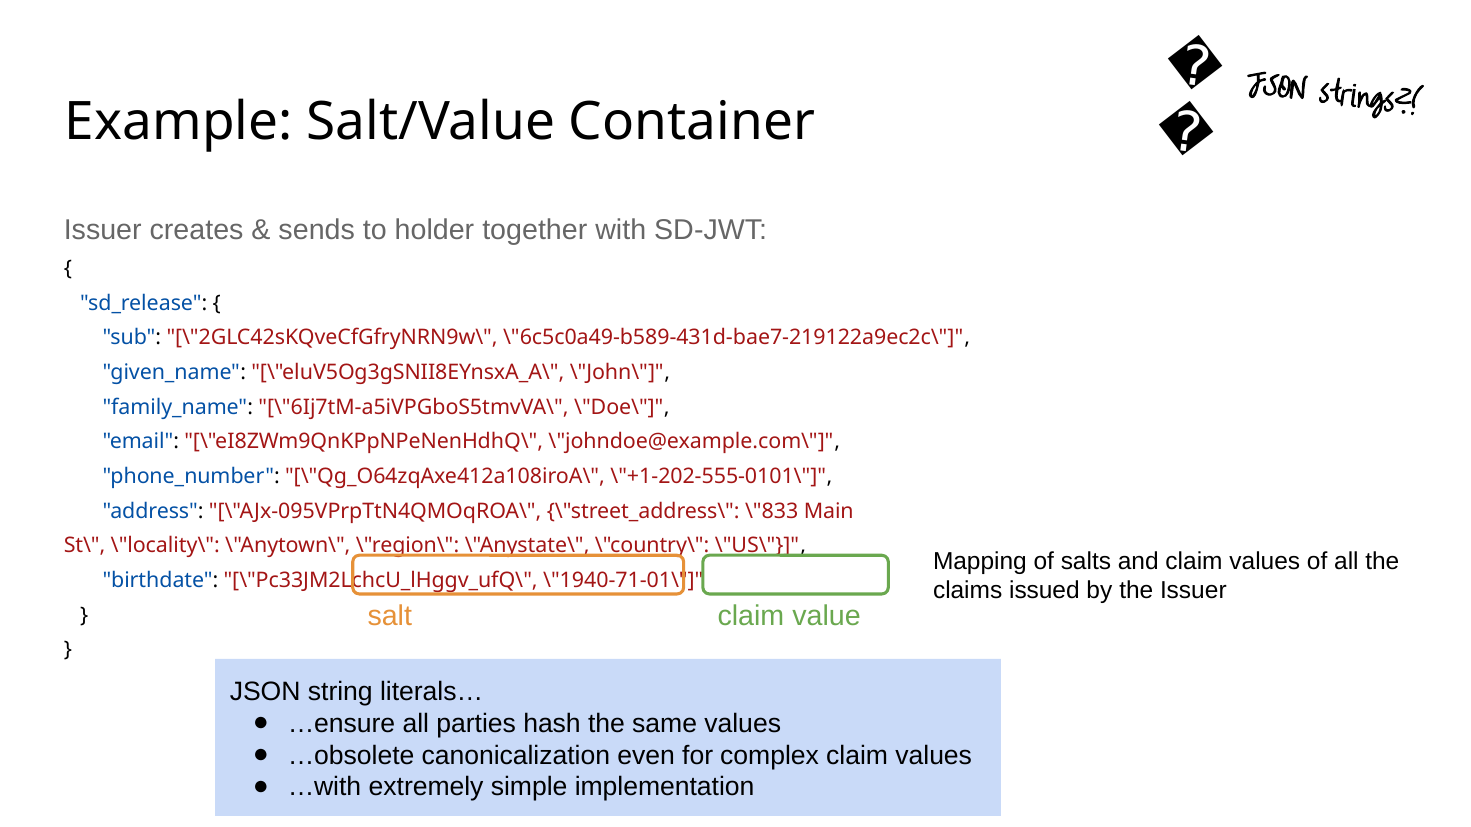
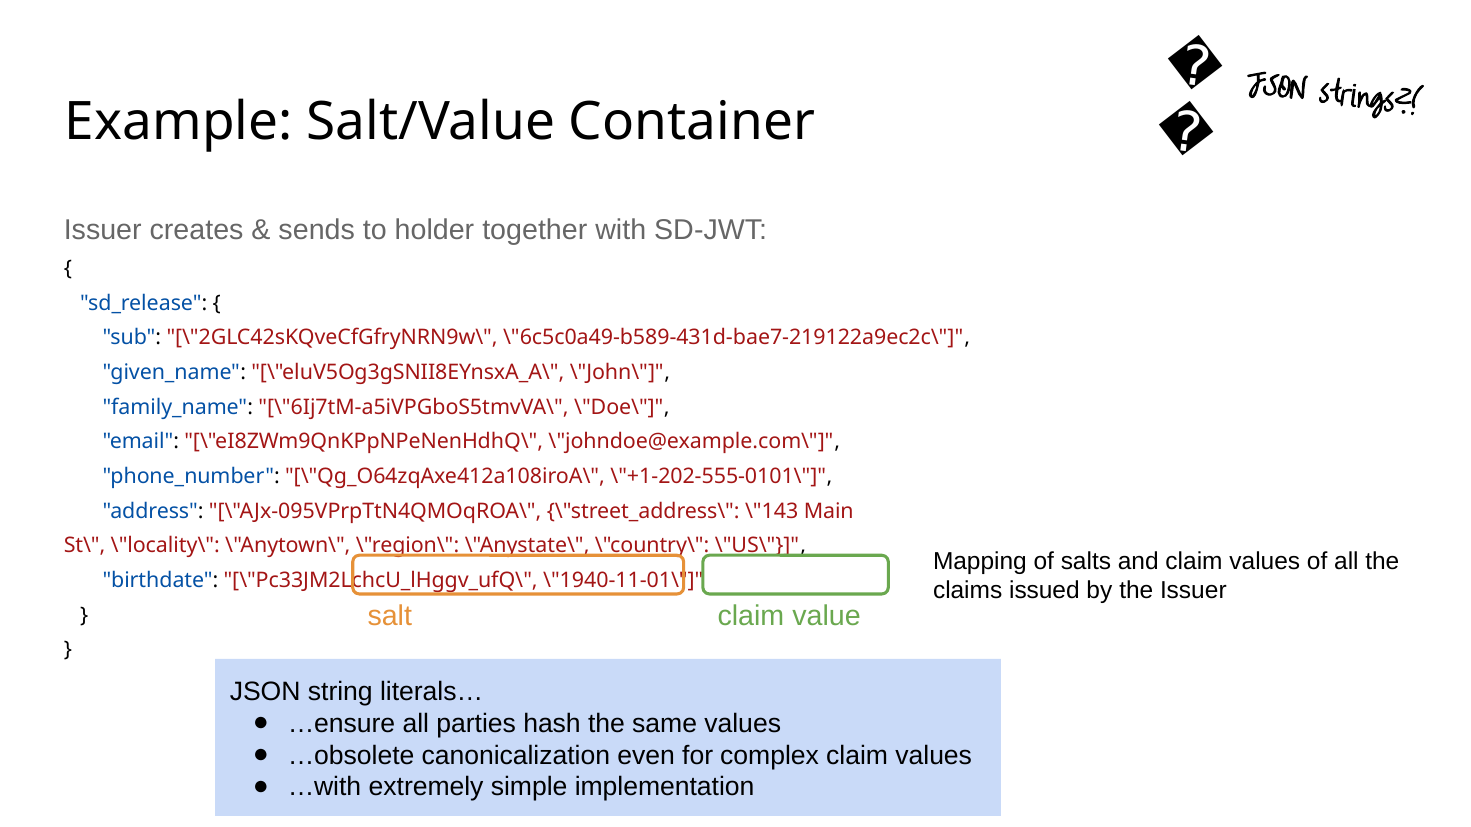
\"833: \"833 -> \"143
\"1940-71-01\: \"1940-71-01\ -> \"1940-11-01\
